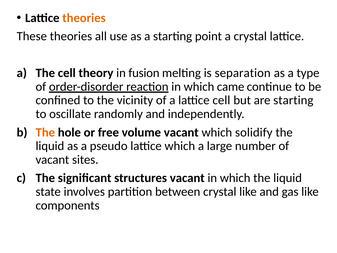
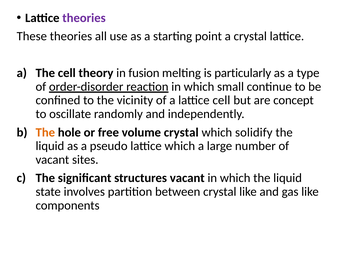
theories at (84, 18) colour: orange -> purple
separation: separation -> particularly
came: came -> small
are starting: starting -> concept
volume vacant: vacant -> crystal
